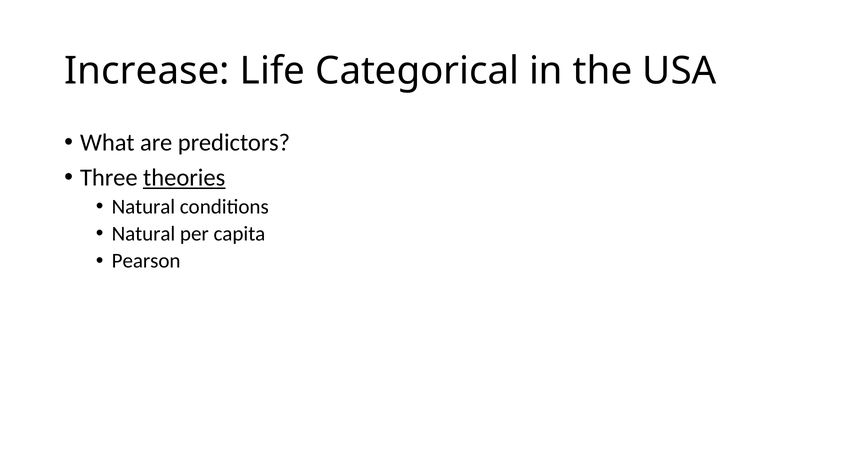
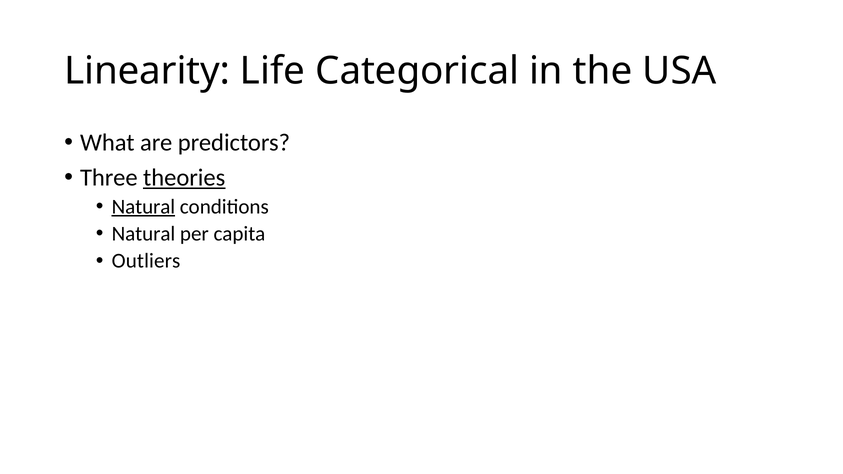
Increase: Increase -> Linearity
Natural at (143, 207) underline: none -> present
Pearson: Pearson -> Outliers
